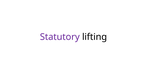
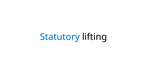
Statutory colour: purple -> blue
